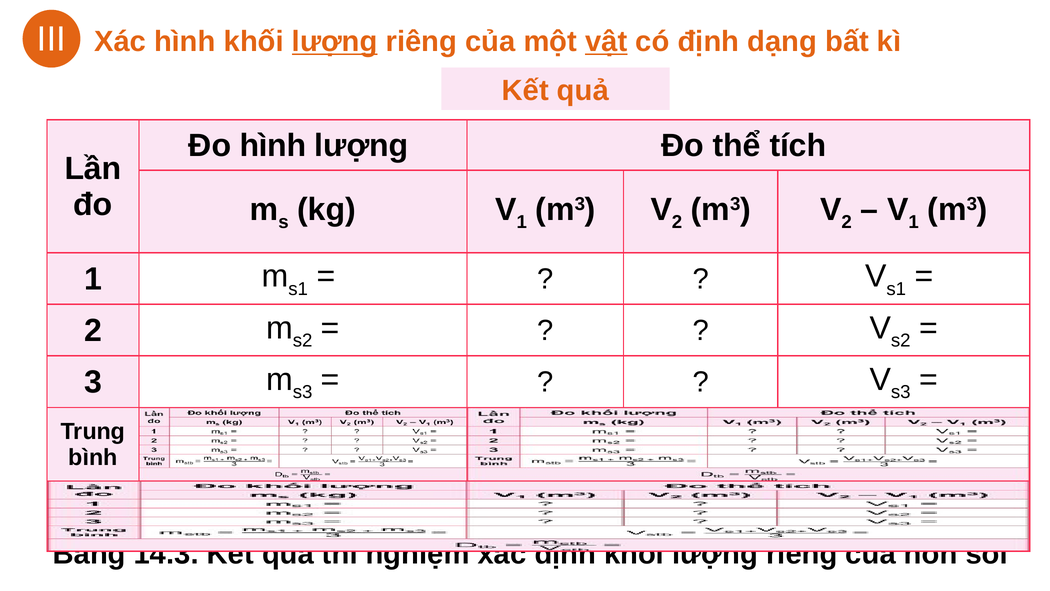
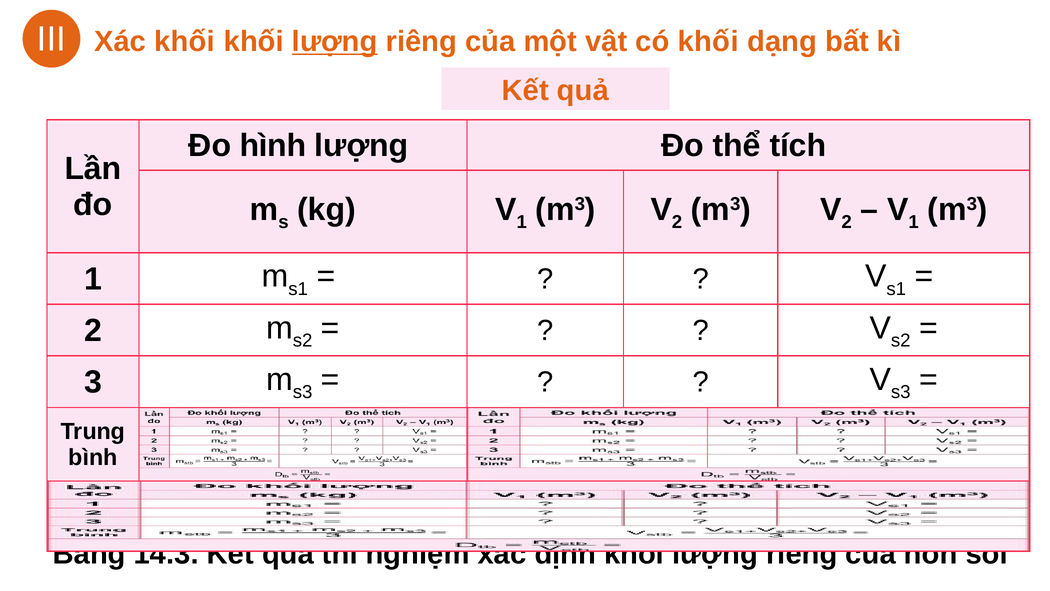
Xác hình: hình -> khối
vật underline: present -> none
có định: định -> khối
